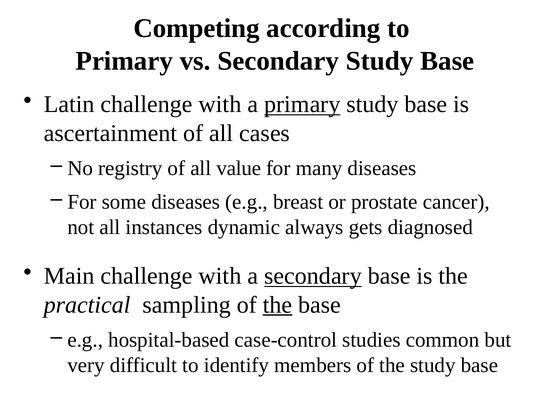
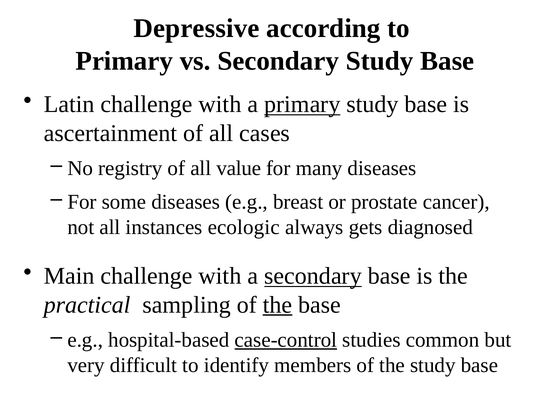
Competing: Competing -> Depressive
dynamic: dynamic -> ecologic
case-control underline: none -> present
